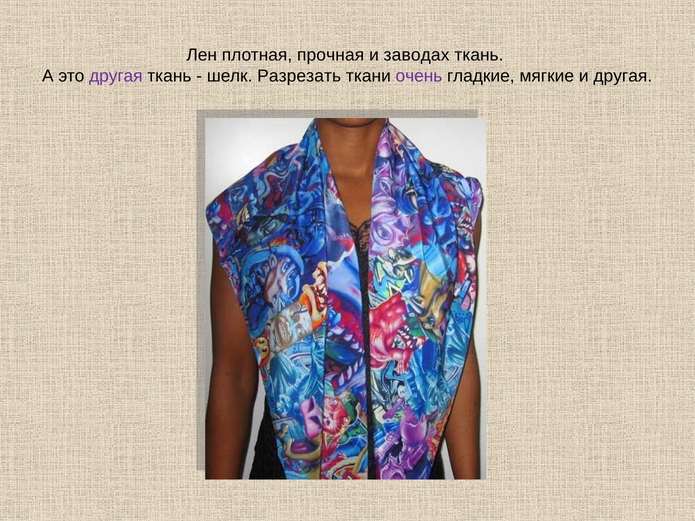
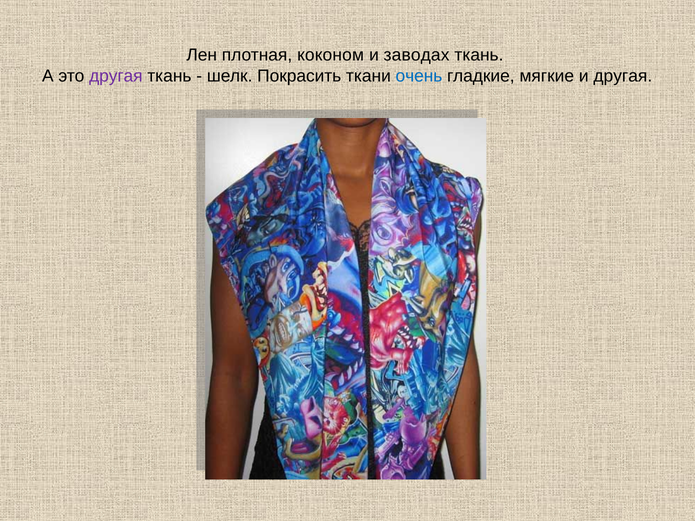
прочная: прочная -> коконом
Разрезать: Разрезать -> Покрасить
очень colour: purple -> blue
